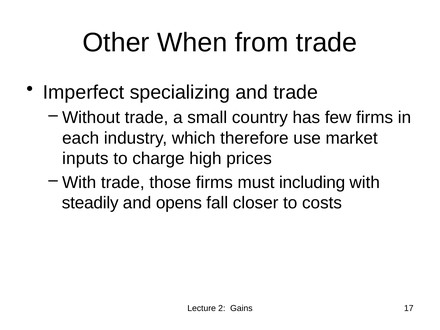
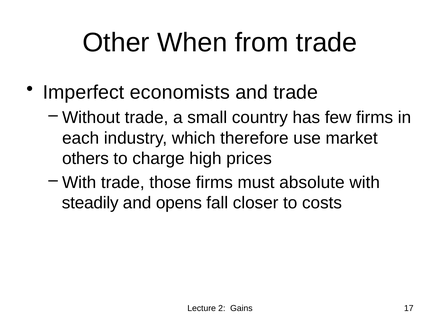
specializing: specializing -> economists
inputs: inputs -> others
including: including -> absolute
